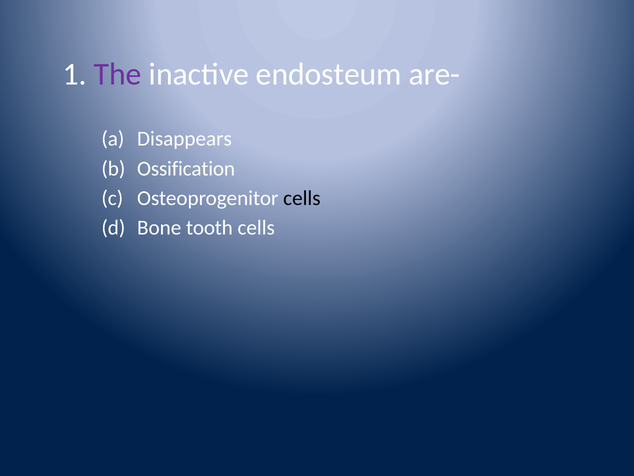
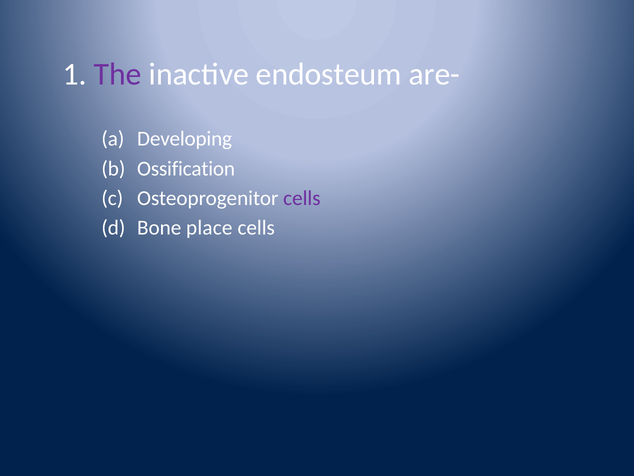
Disappears: Disappears -> Developing
cells at (302, 198) colour: black -> purple
tooth: tooth -> place
